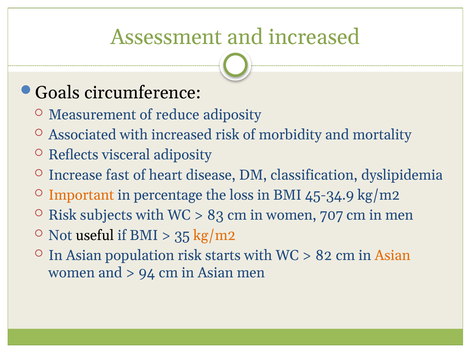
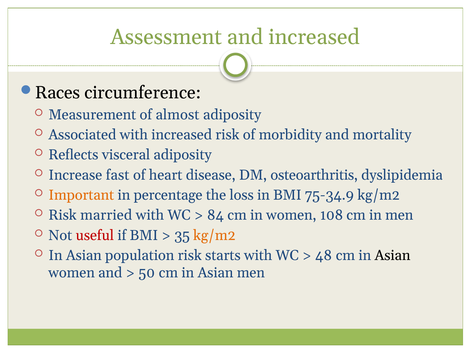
Goals: Goals -> Races
reduce: reduce -> almost
classification: classification -> osteoarthritis
45-34.9: 45-34.9 -> 75-34.9
subjects: subjects -> married
83: 83 -> 84
707: 707 -> 108
useful colour: black -> red
82: 82 -> 48
Asian at (393, 256) colour: orange -> black
94: 94 -> 50
